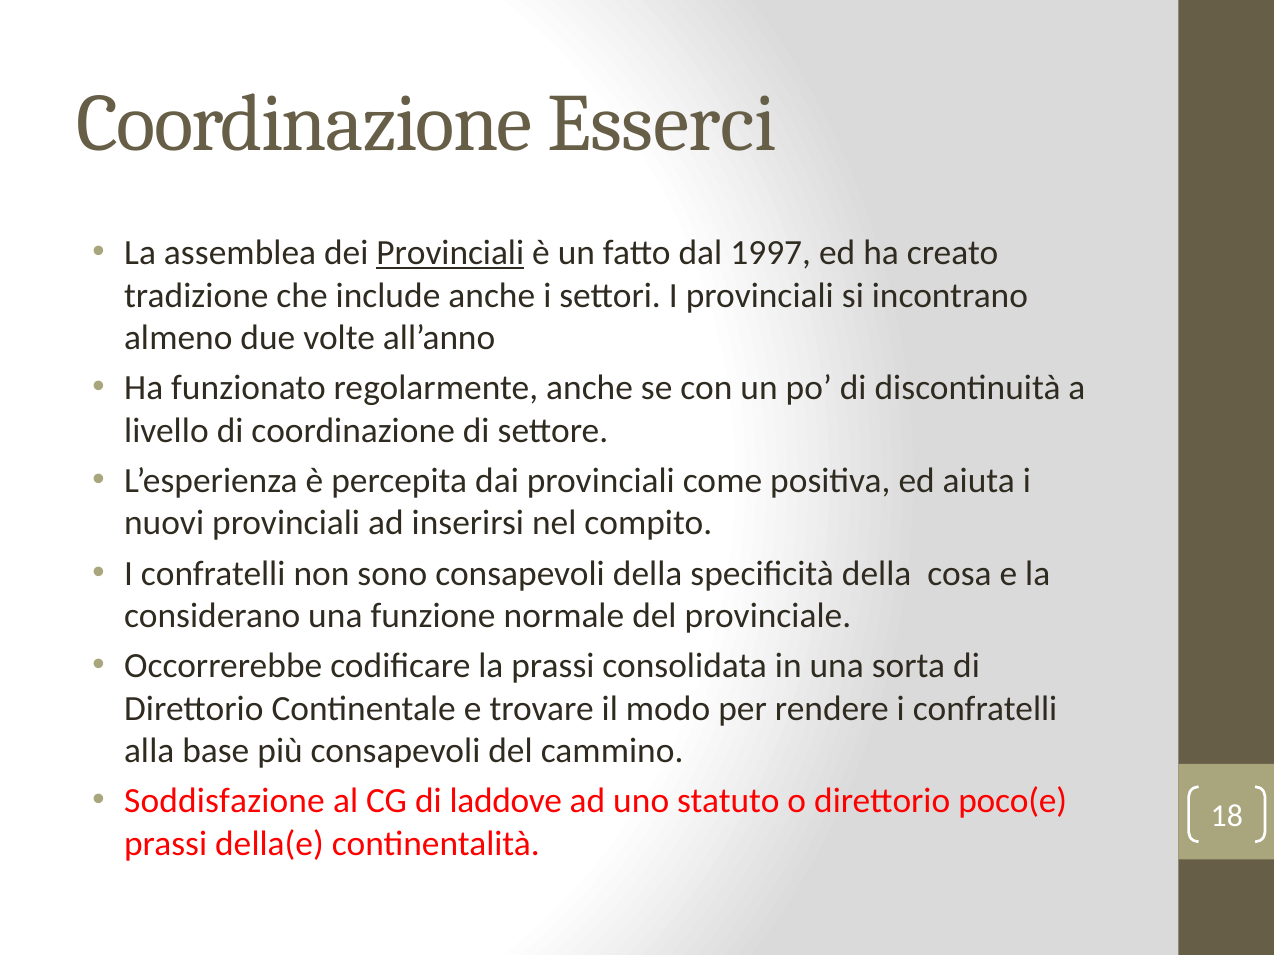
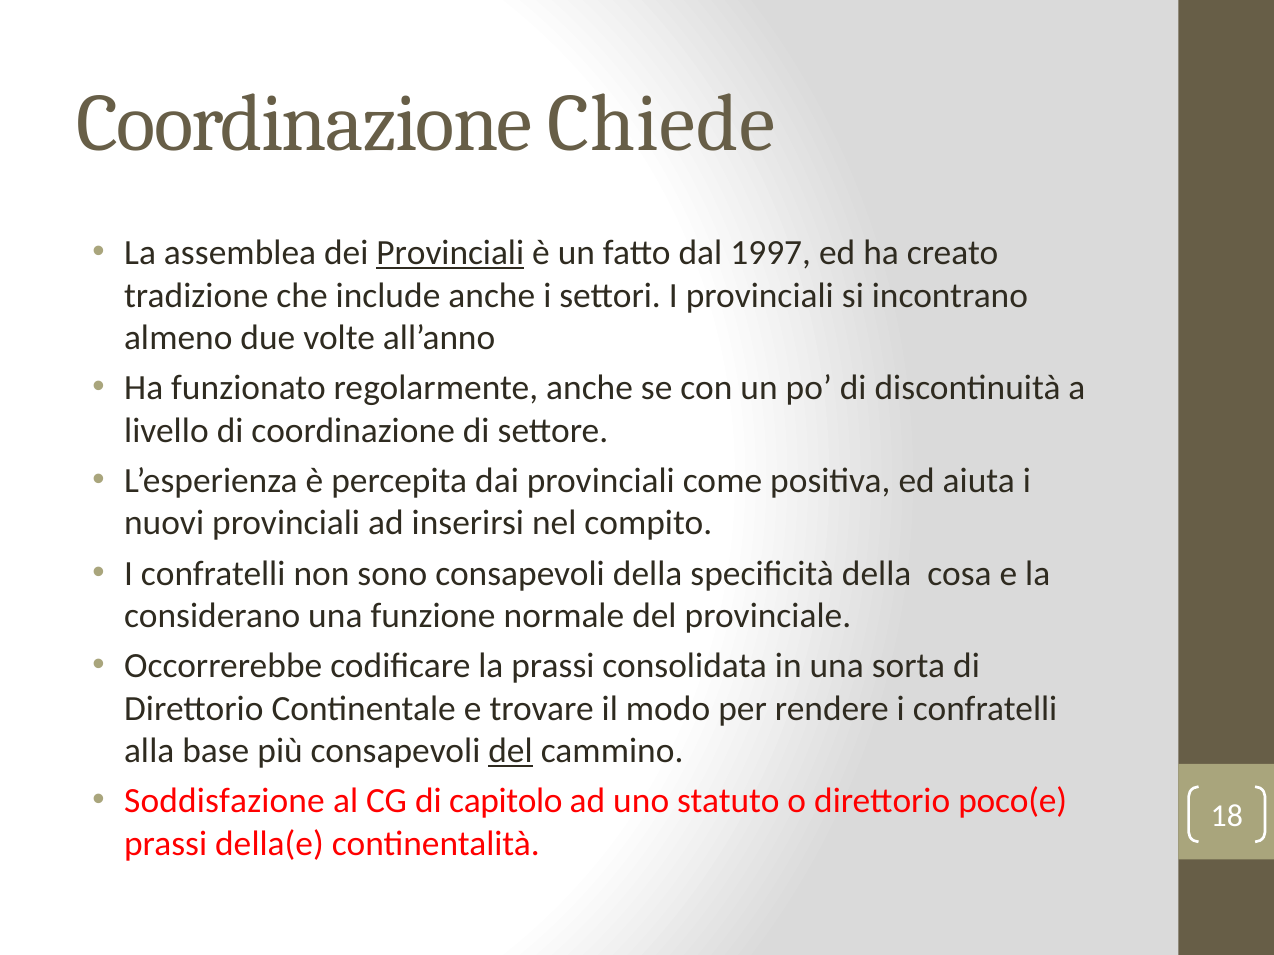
Esserci: Esserci -> Chiede
del at (511, 751) underline: none -> present
laddove: laddove -> capitolo
